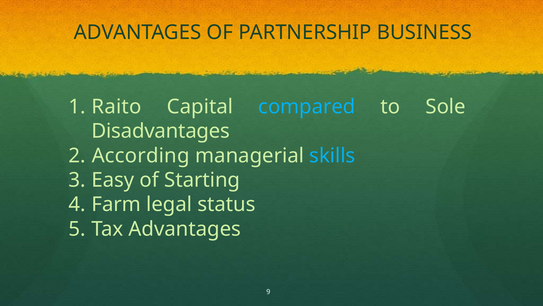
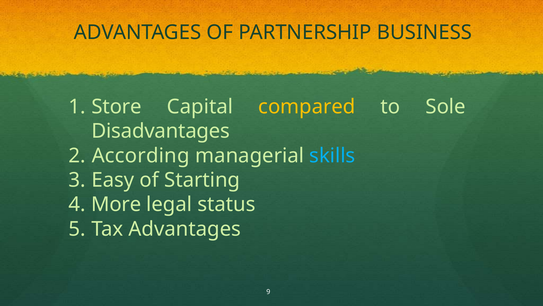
Raito: Raito -> Store
compared colour: light blue -> yellow
Farm: Farm -> More
